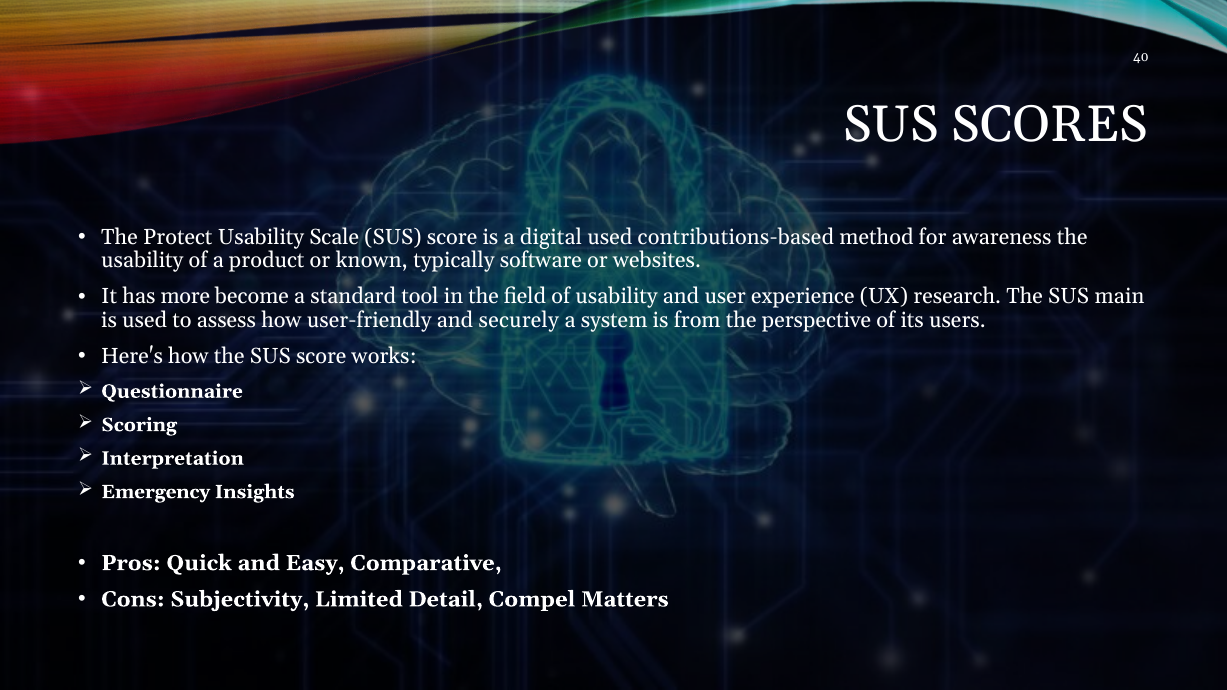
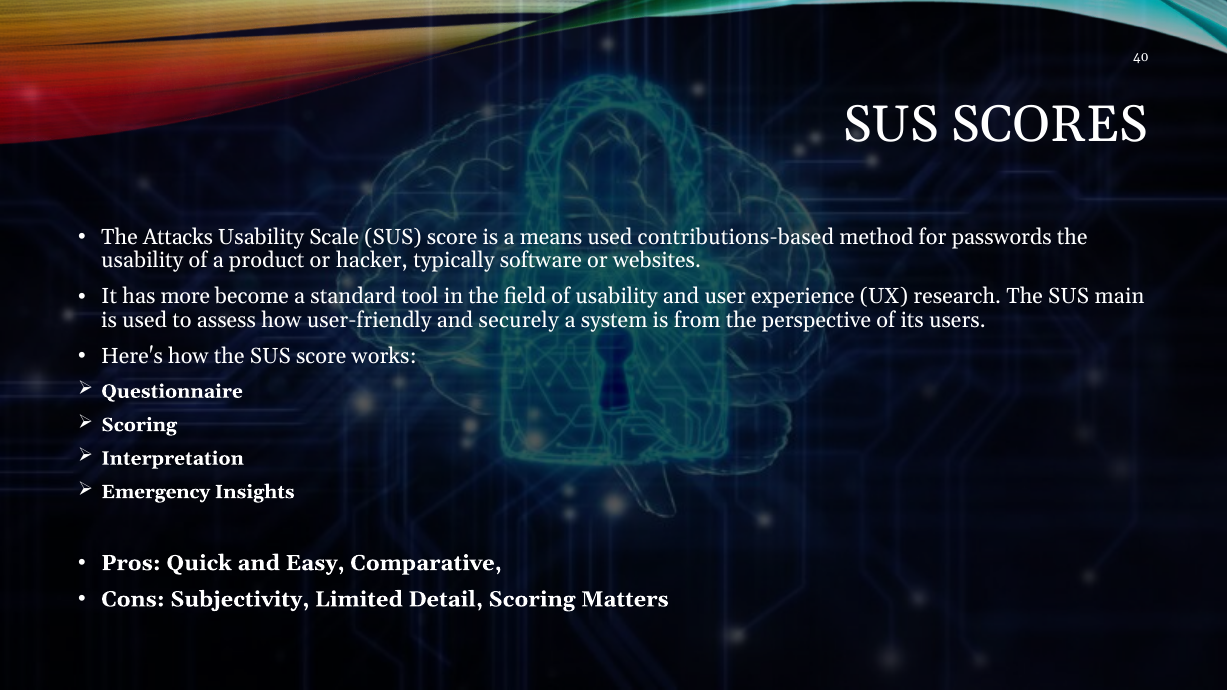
Protect: Protect -> Attacks
digital: digital -> means
awareness: awareness -> passwords
known: known -> hacker
Detail Compel: Compel -> Scoring
